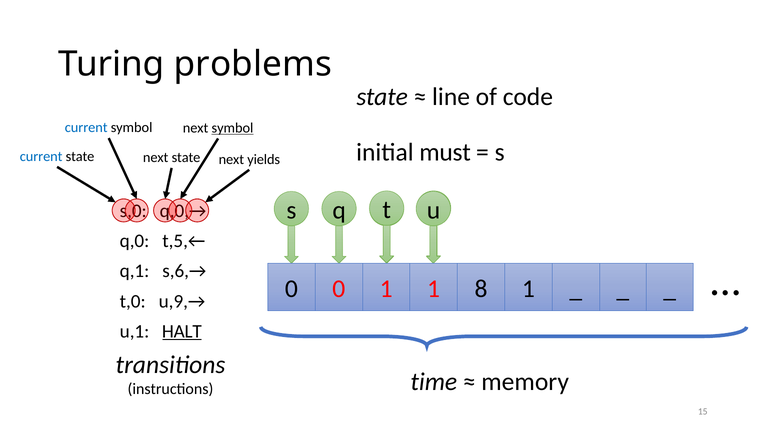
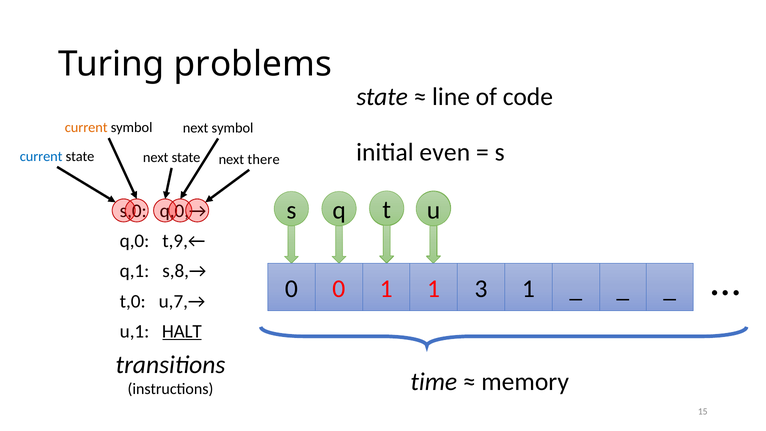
current at (86, 128) colour: blue -> orange
symbol at (232, 128) underline: present -> none
must: must -> even
yields: yields -> there
t,5,←: t,5,← -> t,9,←
s,6,→: s,6,→ -> s,8,→
8: 8 -> 3
u,9,→: u,9,→ -> u,7,→
